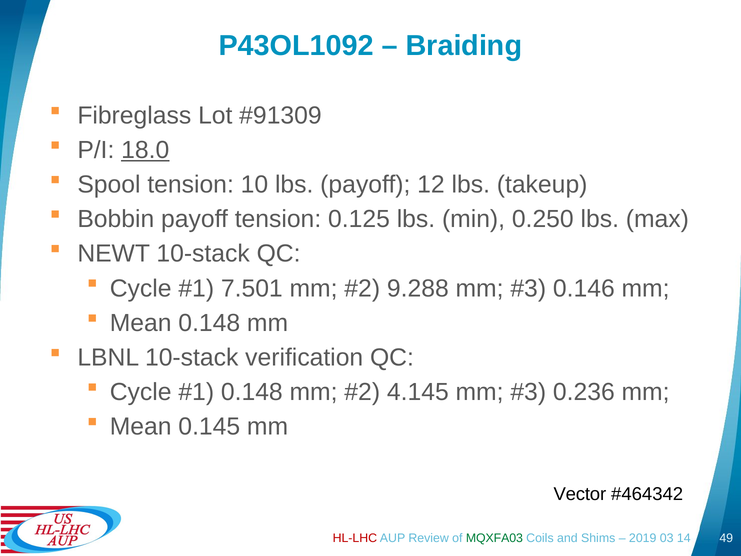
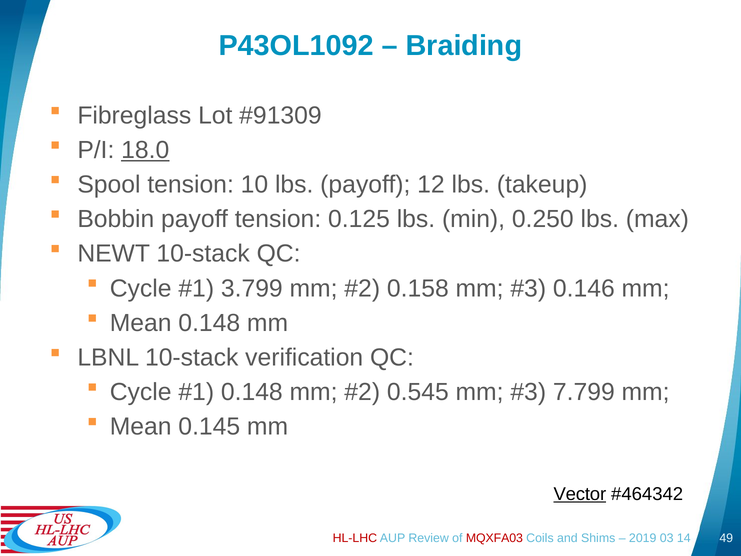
7.501: 7.501 -> 3.799
9.288: 9.288 -> 0.158
4.145: 4.145 -> 0.545
0.236: 0.236 -> 7.799
Vector underline: none -> present
MQXFA03 colour: green -> red
